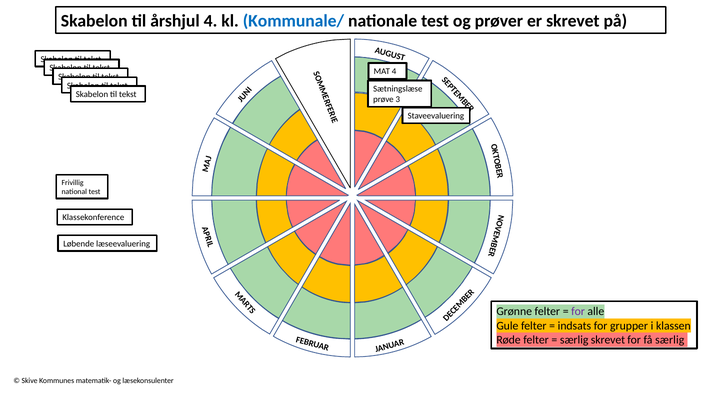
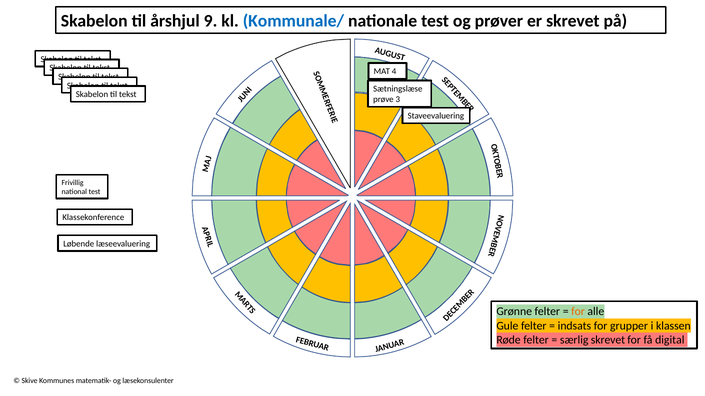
årshjul 4: 4 -> 9
for at (578, 312) colour: purple -> orange
få særlig: særlig -> digital
